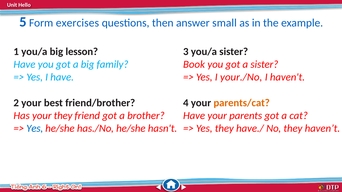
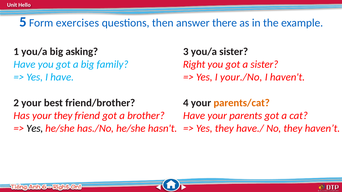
small: small -> there
lesson: lesson -> asking
Book: Book -> Right
Yes at (35, 129) colour: blue -> black
